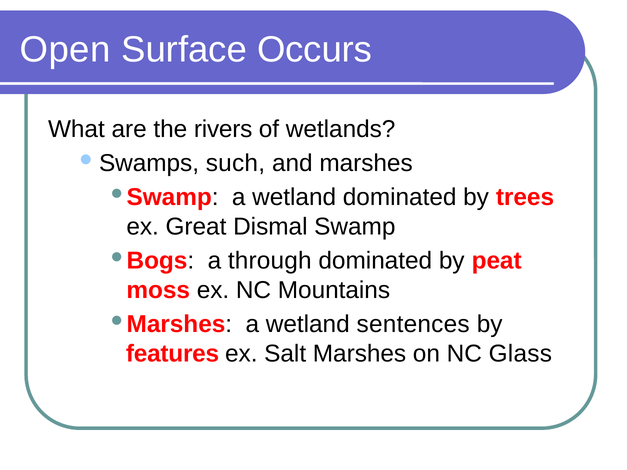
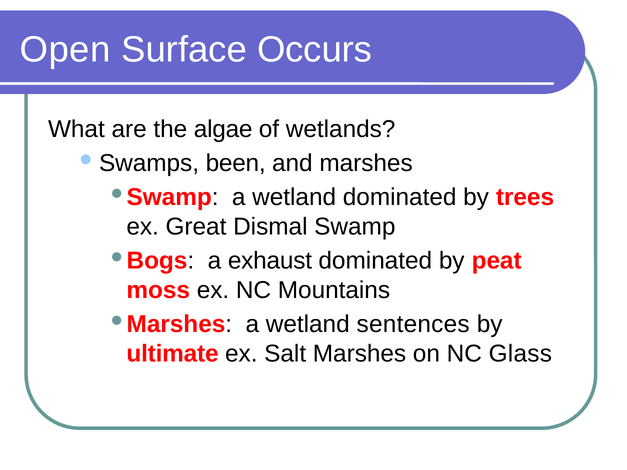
rivers: rivers -> algae
such: such -> been
through: through -> exhaust
features: features -> ultimate
